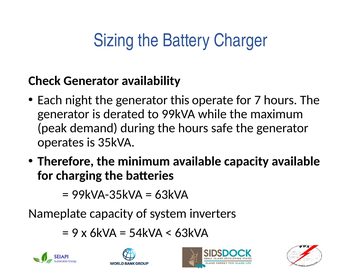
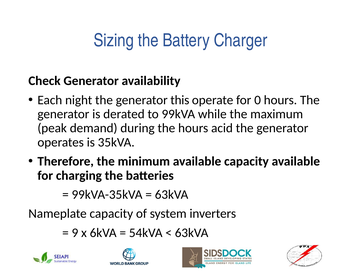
7: 7 -> 0
safe: safe -> acid
